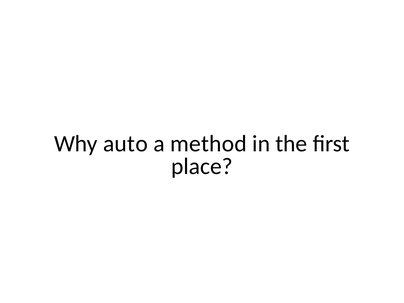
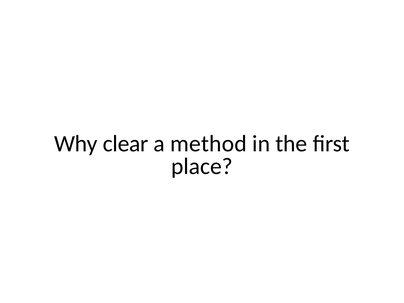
auto: auto -> clear
